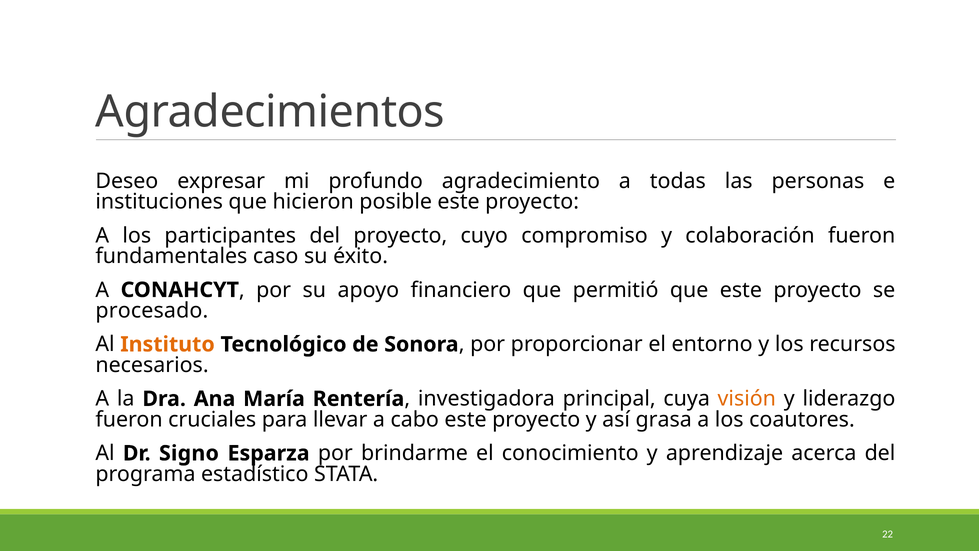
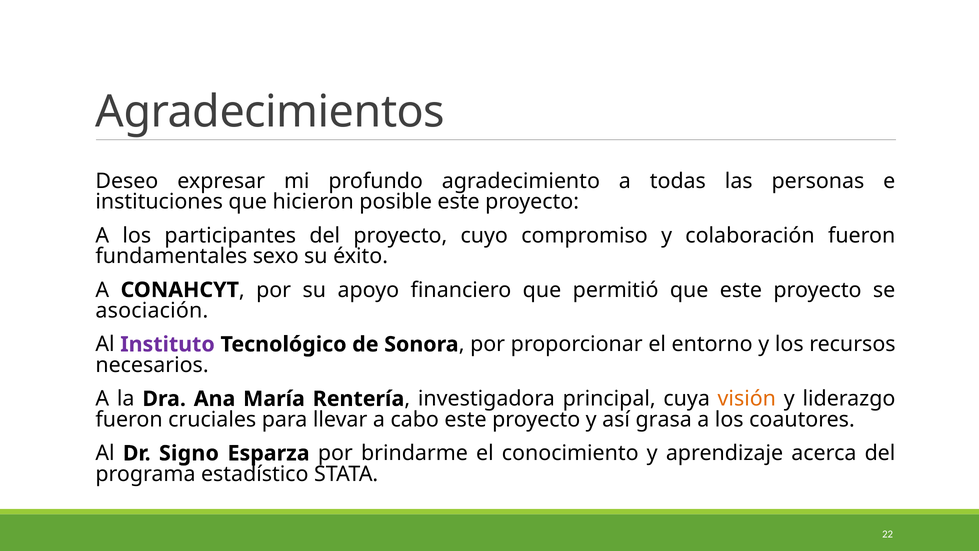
caso: caso -> sexo
procesado: procesado -> asociación
Instituto colour: orange -> purple
